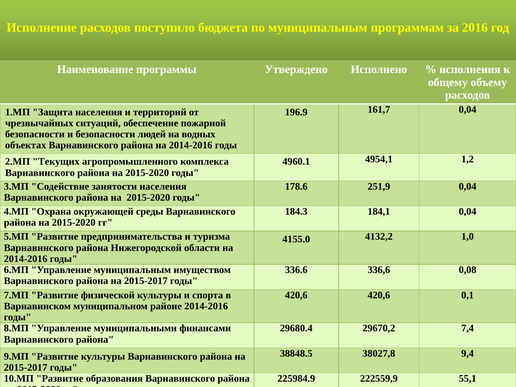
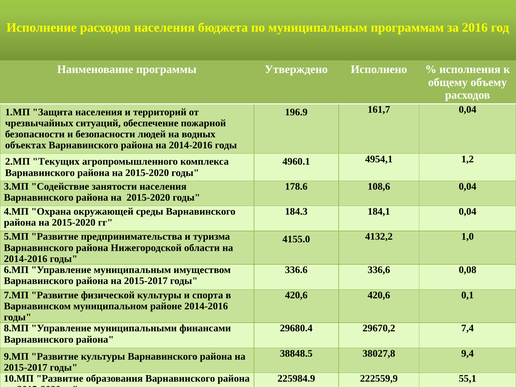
расходов поступило: поступило -> населения
251,9: 251,9 -> 108,6
